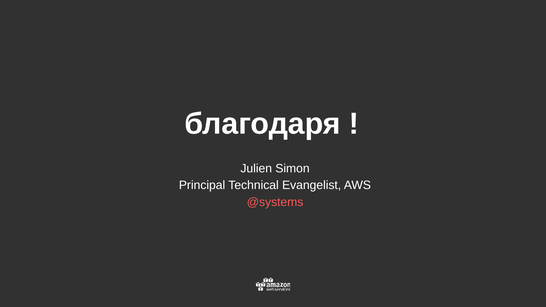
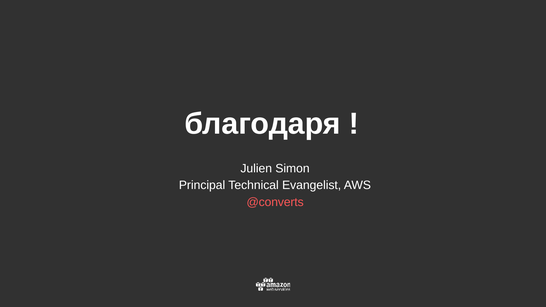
@systems: @systems -> @converts
